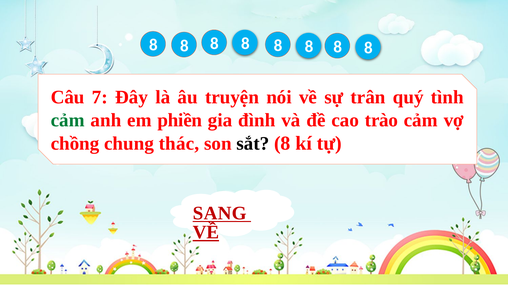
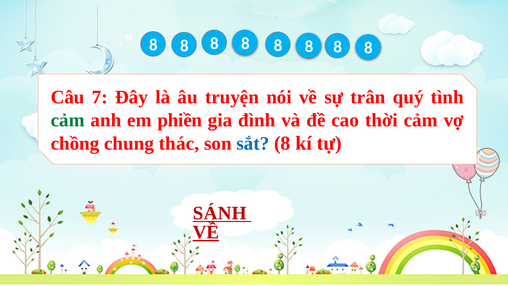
trào: trào -> thời
sắt colour: black -> blue
SANG: SANG -> SÁNH
